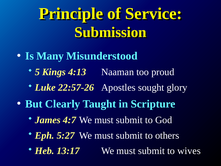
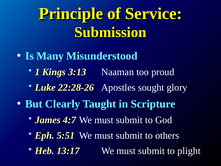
5: 5 -> 1
4:13: 4:13 -> 3:13
22:57-26: 22:57-26 -> 22:28-26
5:27: 5:27 -> 5:51
wives: wives -> plight
